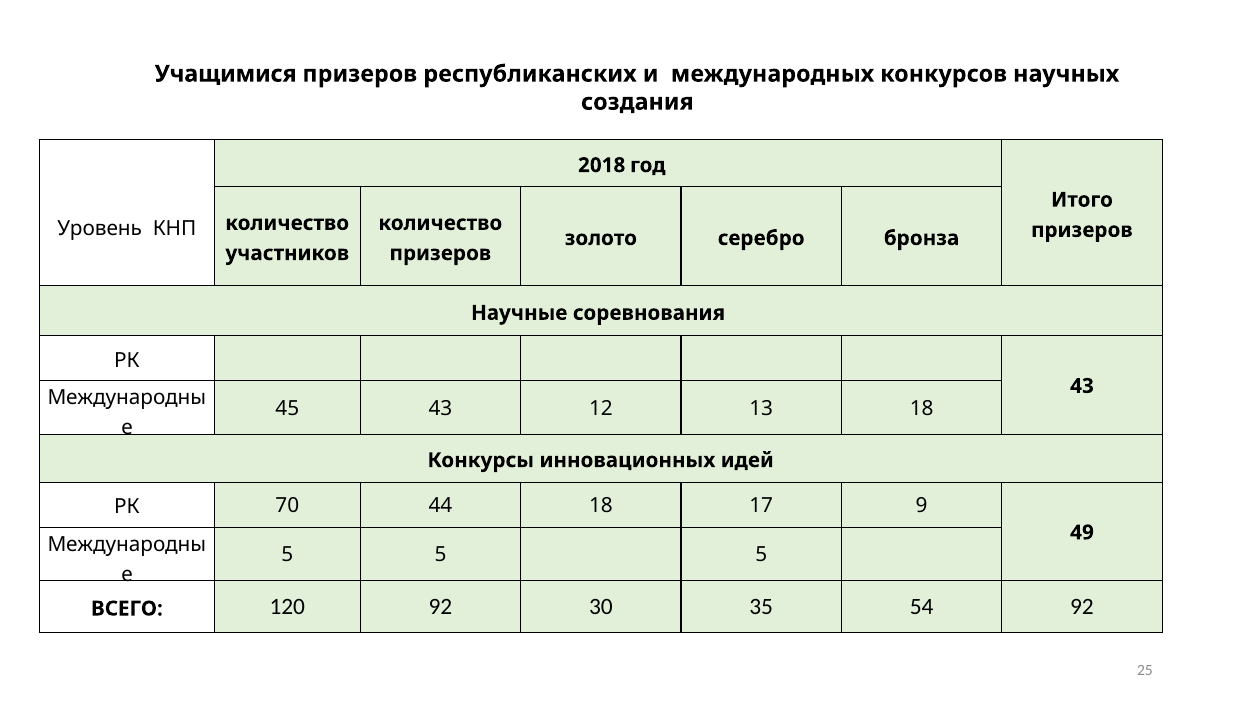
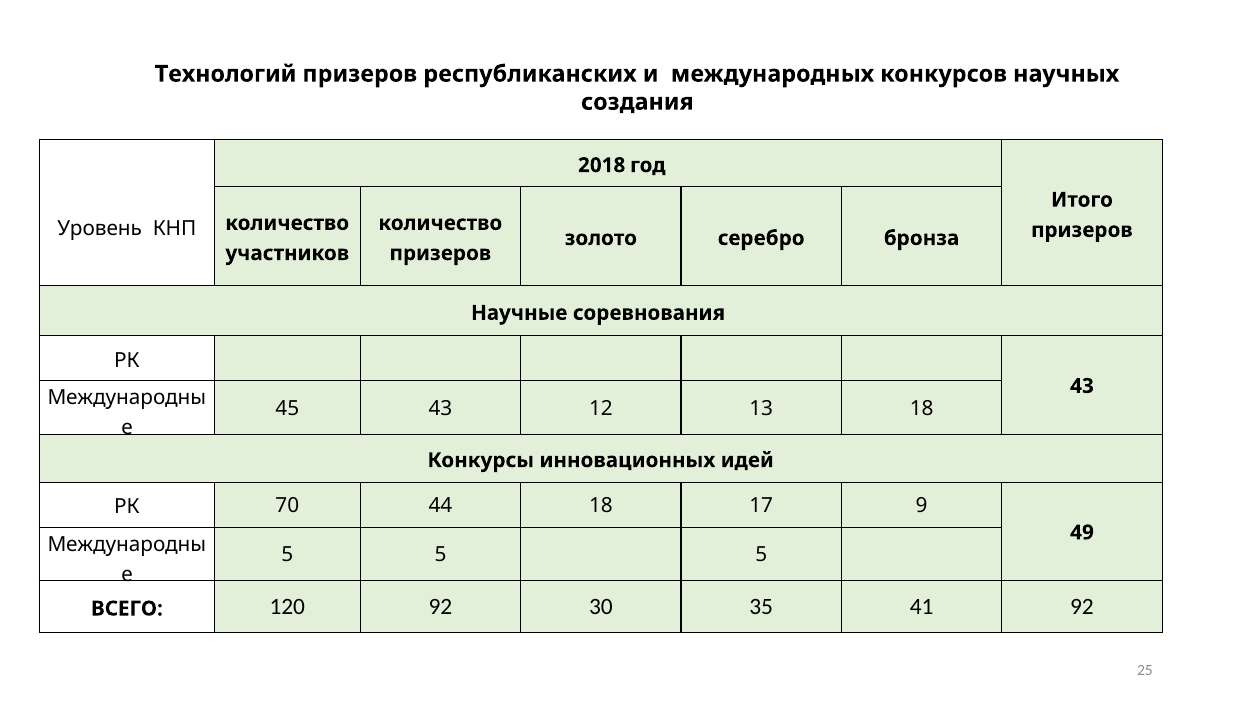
Учащимися: Учащимися -> Технологий
54: 54 -> 41
